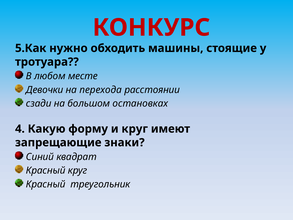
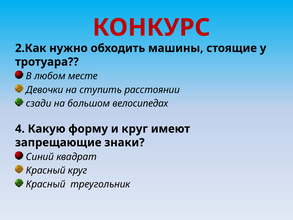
5.Как: 5.Как -> 2.Как
перехода: перехода -> ступить
остановках: остановках -> велосипедах
